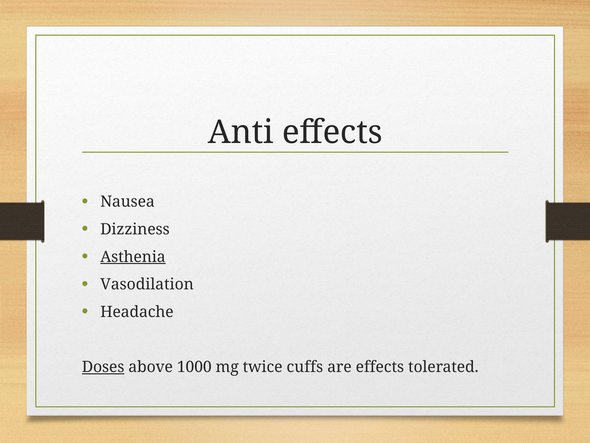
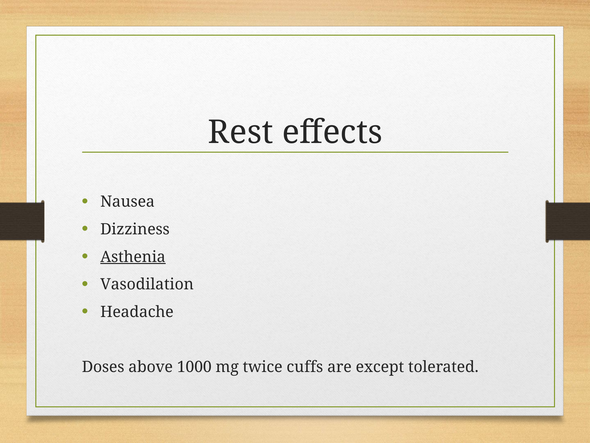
Anti: Anti -> Rest
Doses underline: present -> none
are effects: effects -> except
